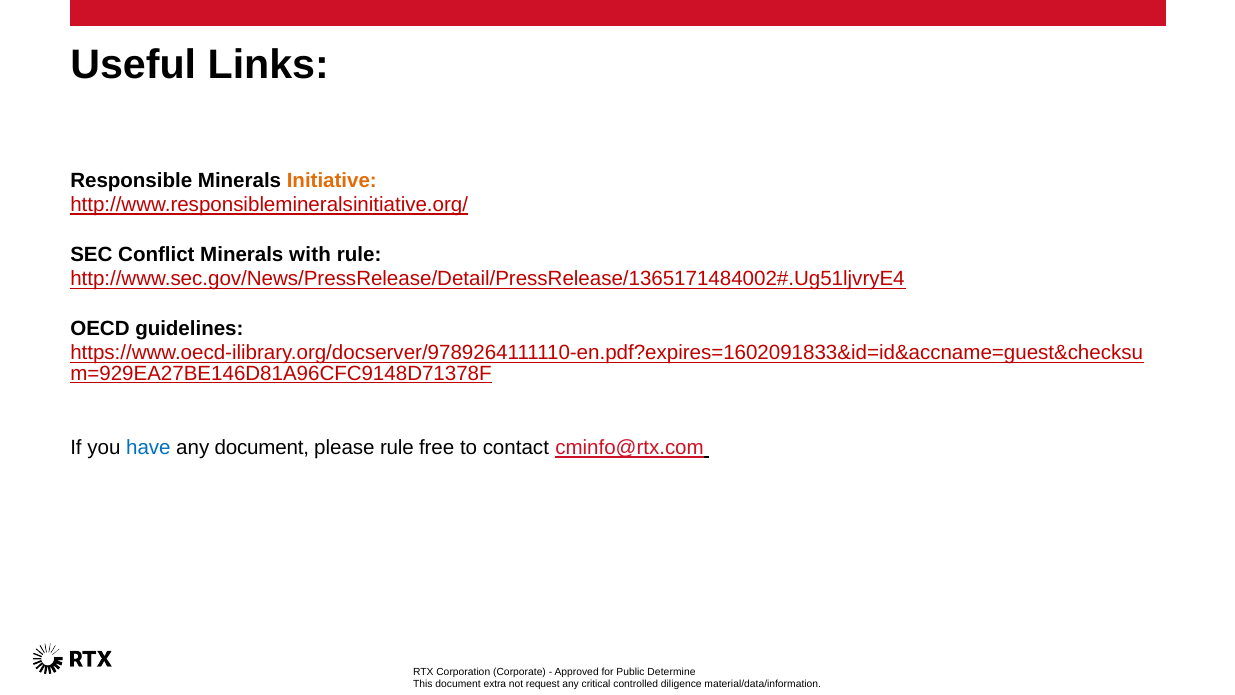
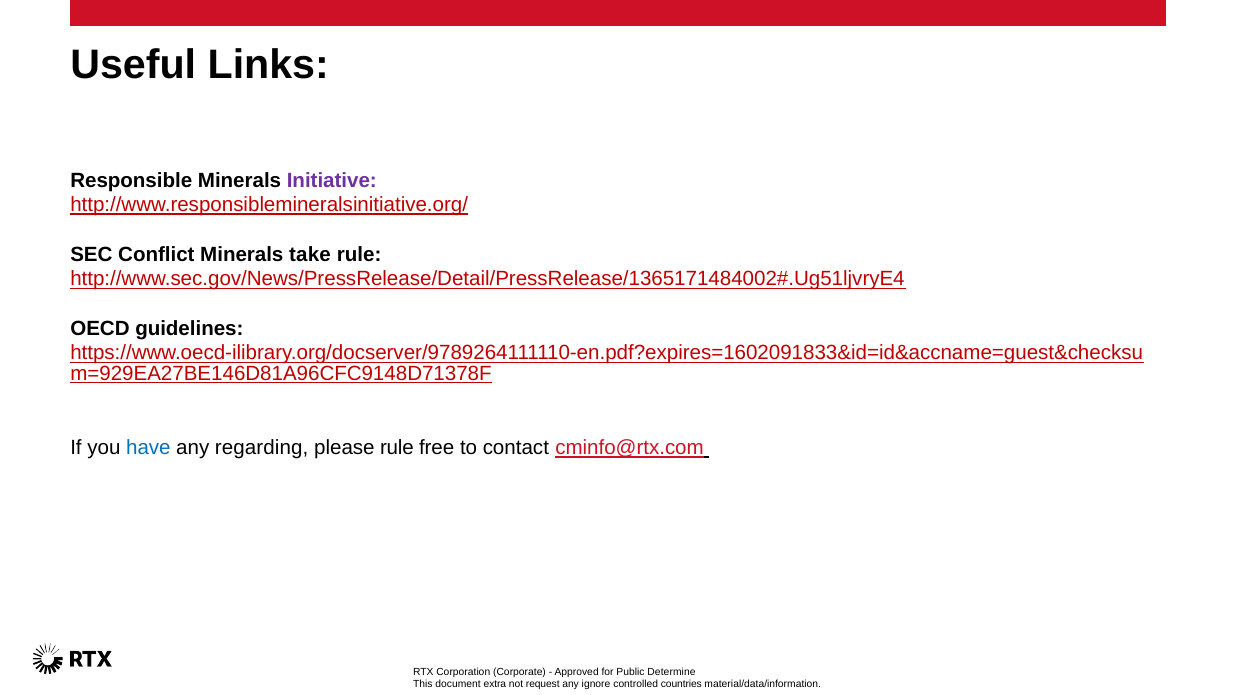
Initiative colour: orange -> purple
with: with -> take
any document: document -> regarding
critical: critical -> ignore
diligence: diligence -> countries
